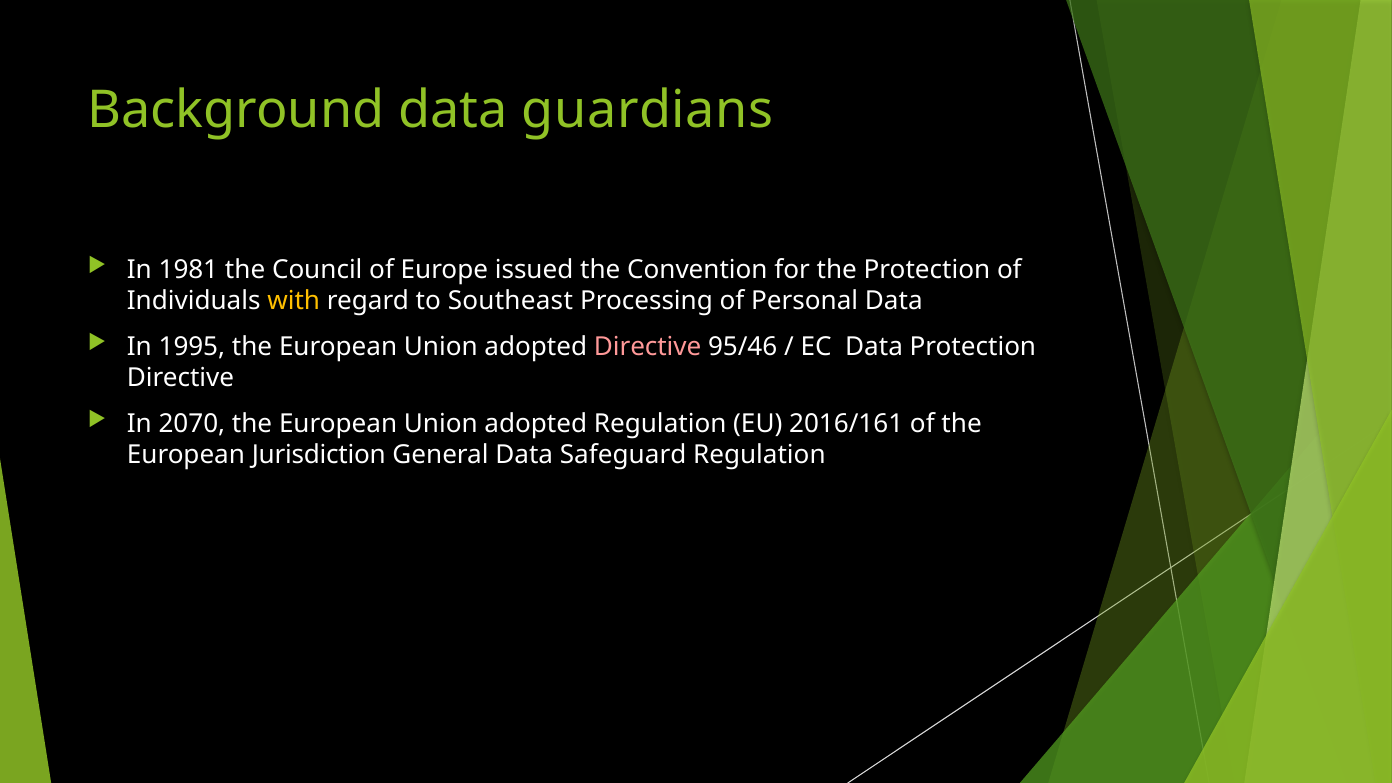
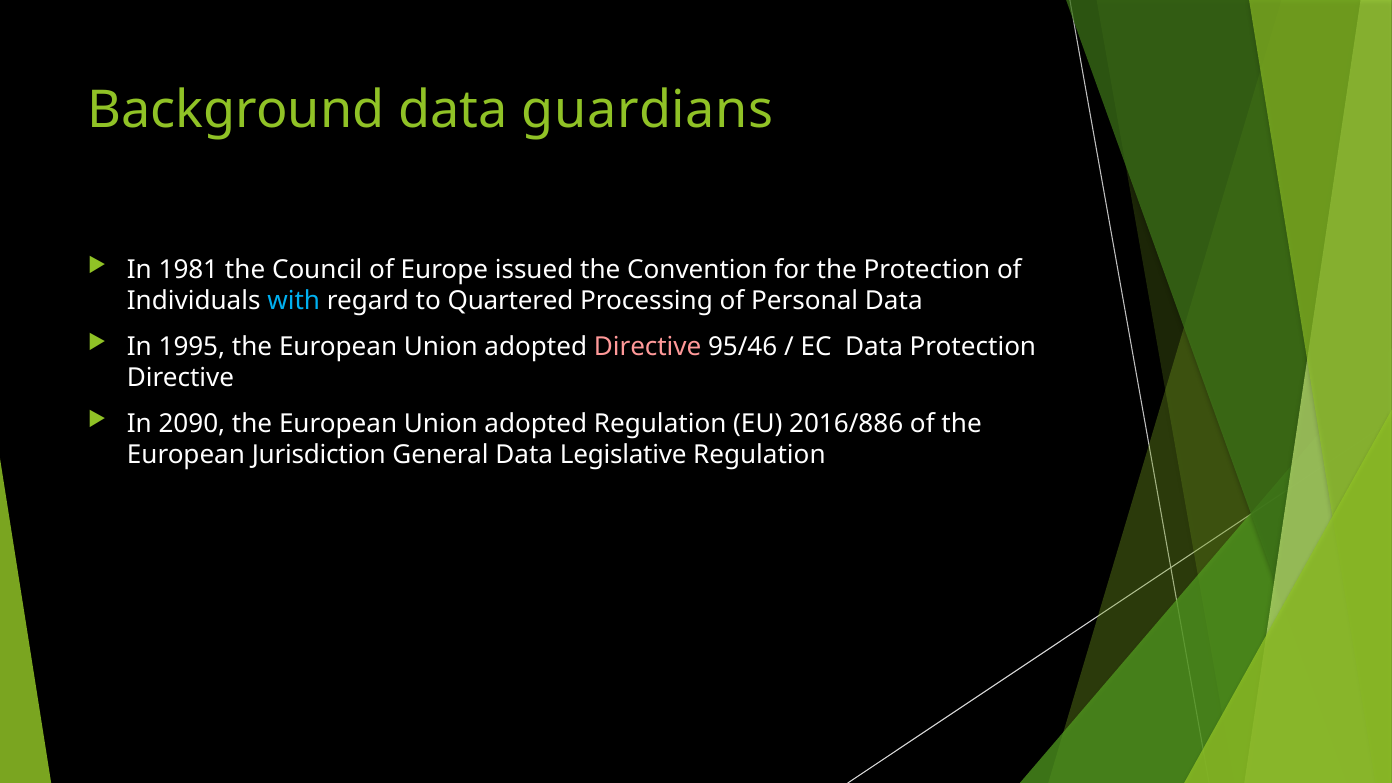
with colour: yellow -> light blue
Southeast: Southeast -> Quartered
2070: 2070 -> 2090
2016/161: 2016/161 -> 2016/886
Safeguard: Safeguard -> Legislative
